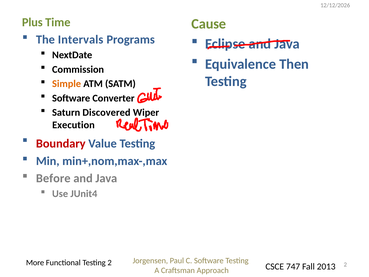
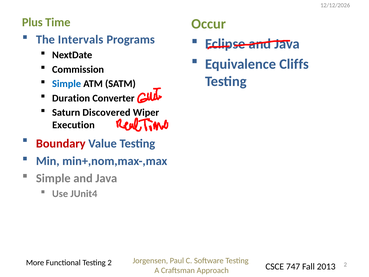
Cause: Cause -> Occur
Then: Then -> Cliffs
Simple at (67, 84) colour: orange -> blue
Software at (71, 98): Software -> Duration
Before at (53, 178): Before -> Simple
